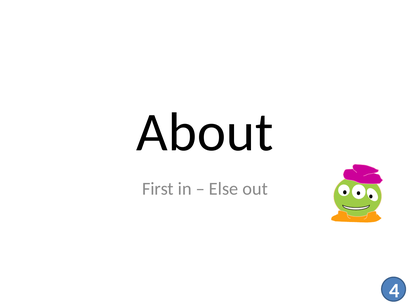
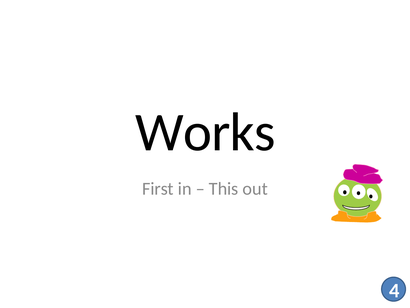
About: About -> Works
Else: Else -> This
